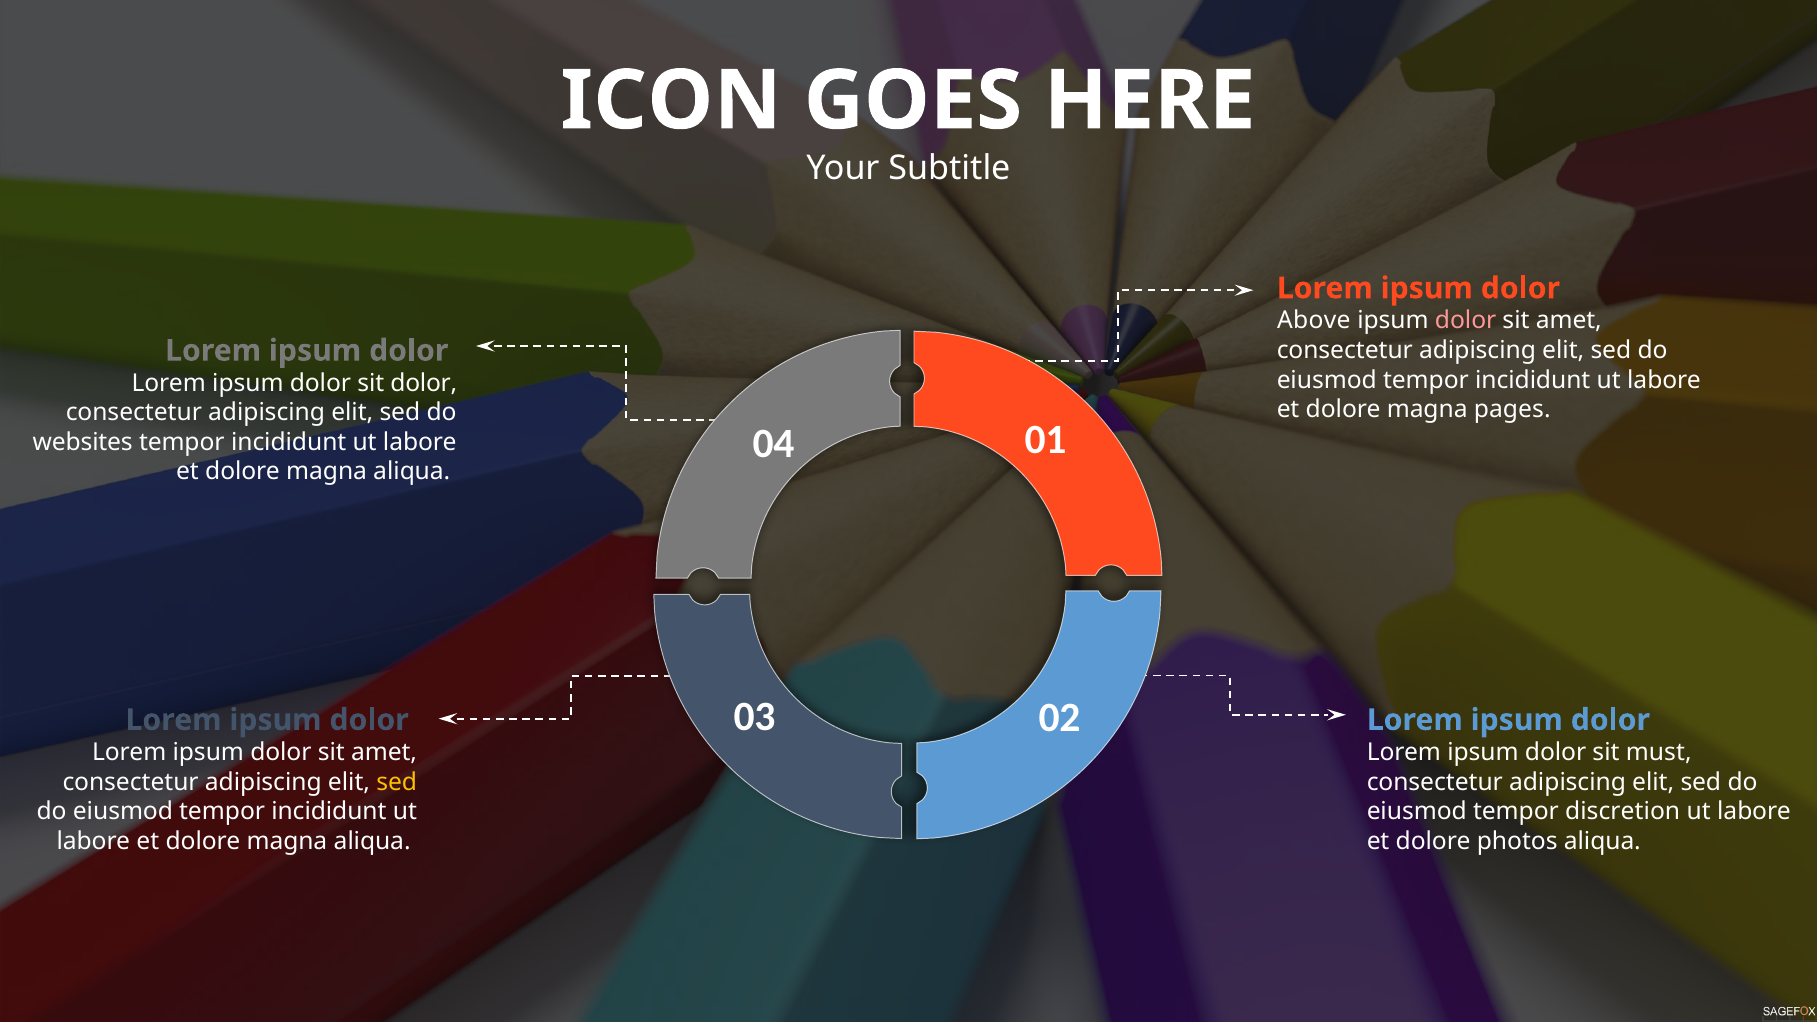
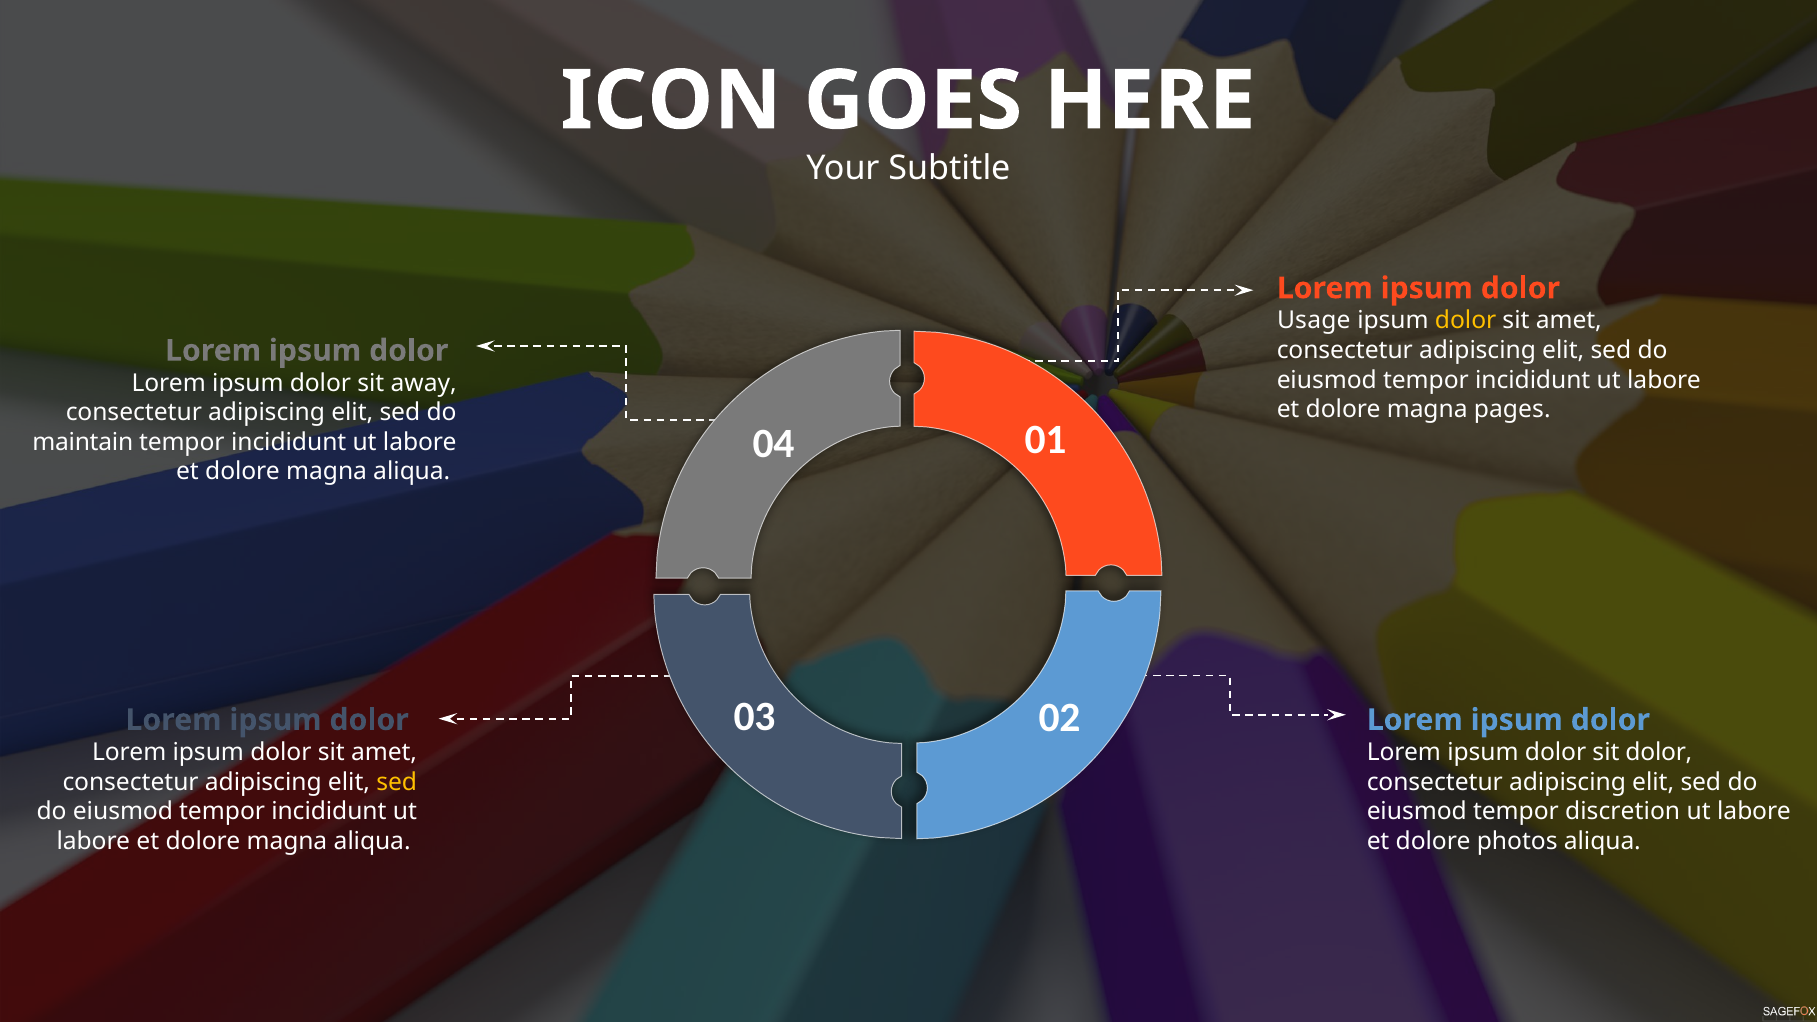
Above: Above -> Usage
dolor at (1466, 321) colour: pink -> yellow
sit dolor: dolor -> away
websites: websites -> maintain
sit must: must -> dolor
